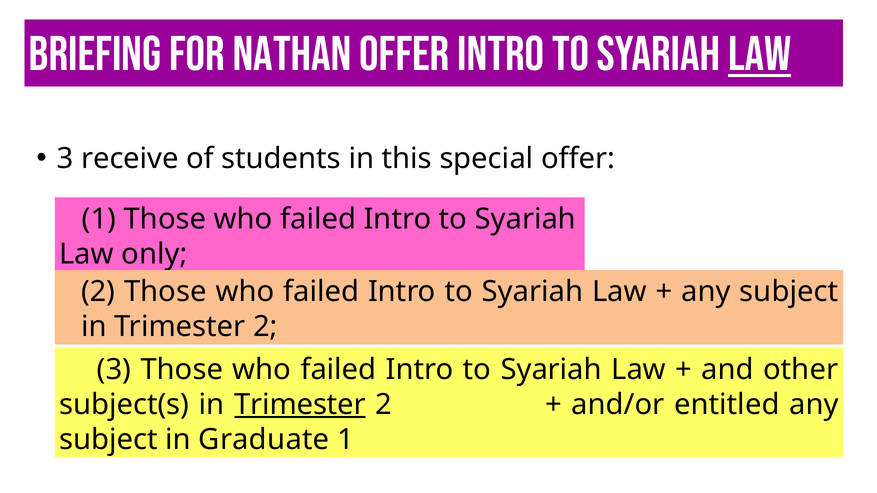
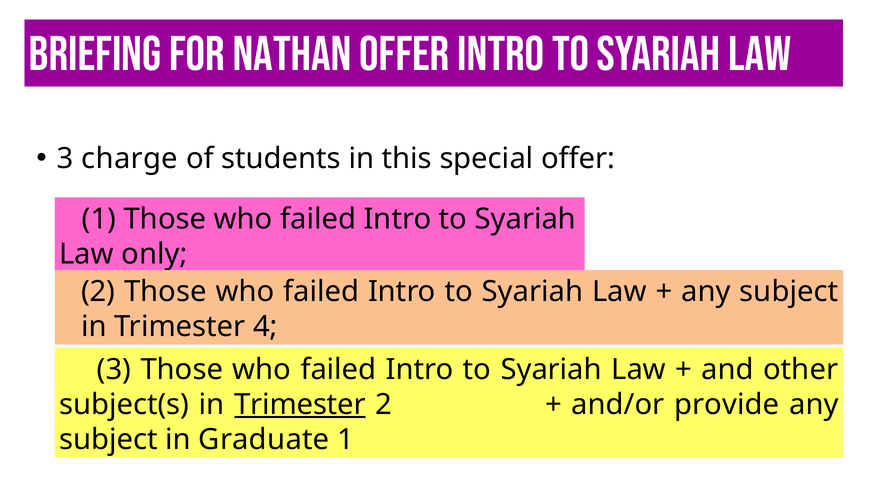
law at (760, 54) underline: present -> none
receive: receive -> charge
2 at (265, 327): 2 -> 4
entitled: entitled -> provide
